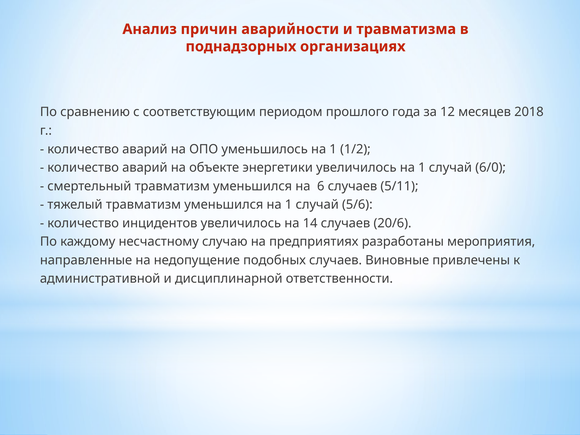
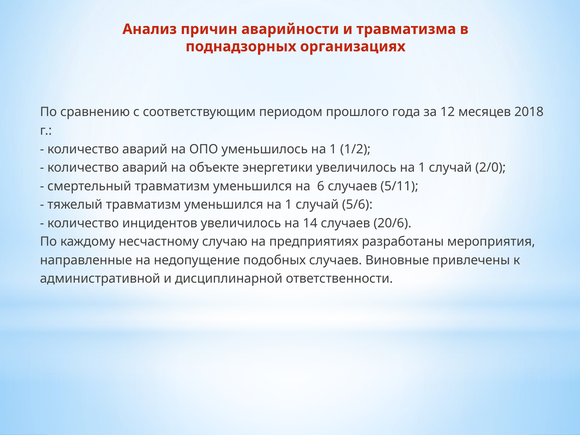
6/0: 6/0 -> 2/0
